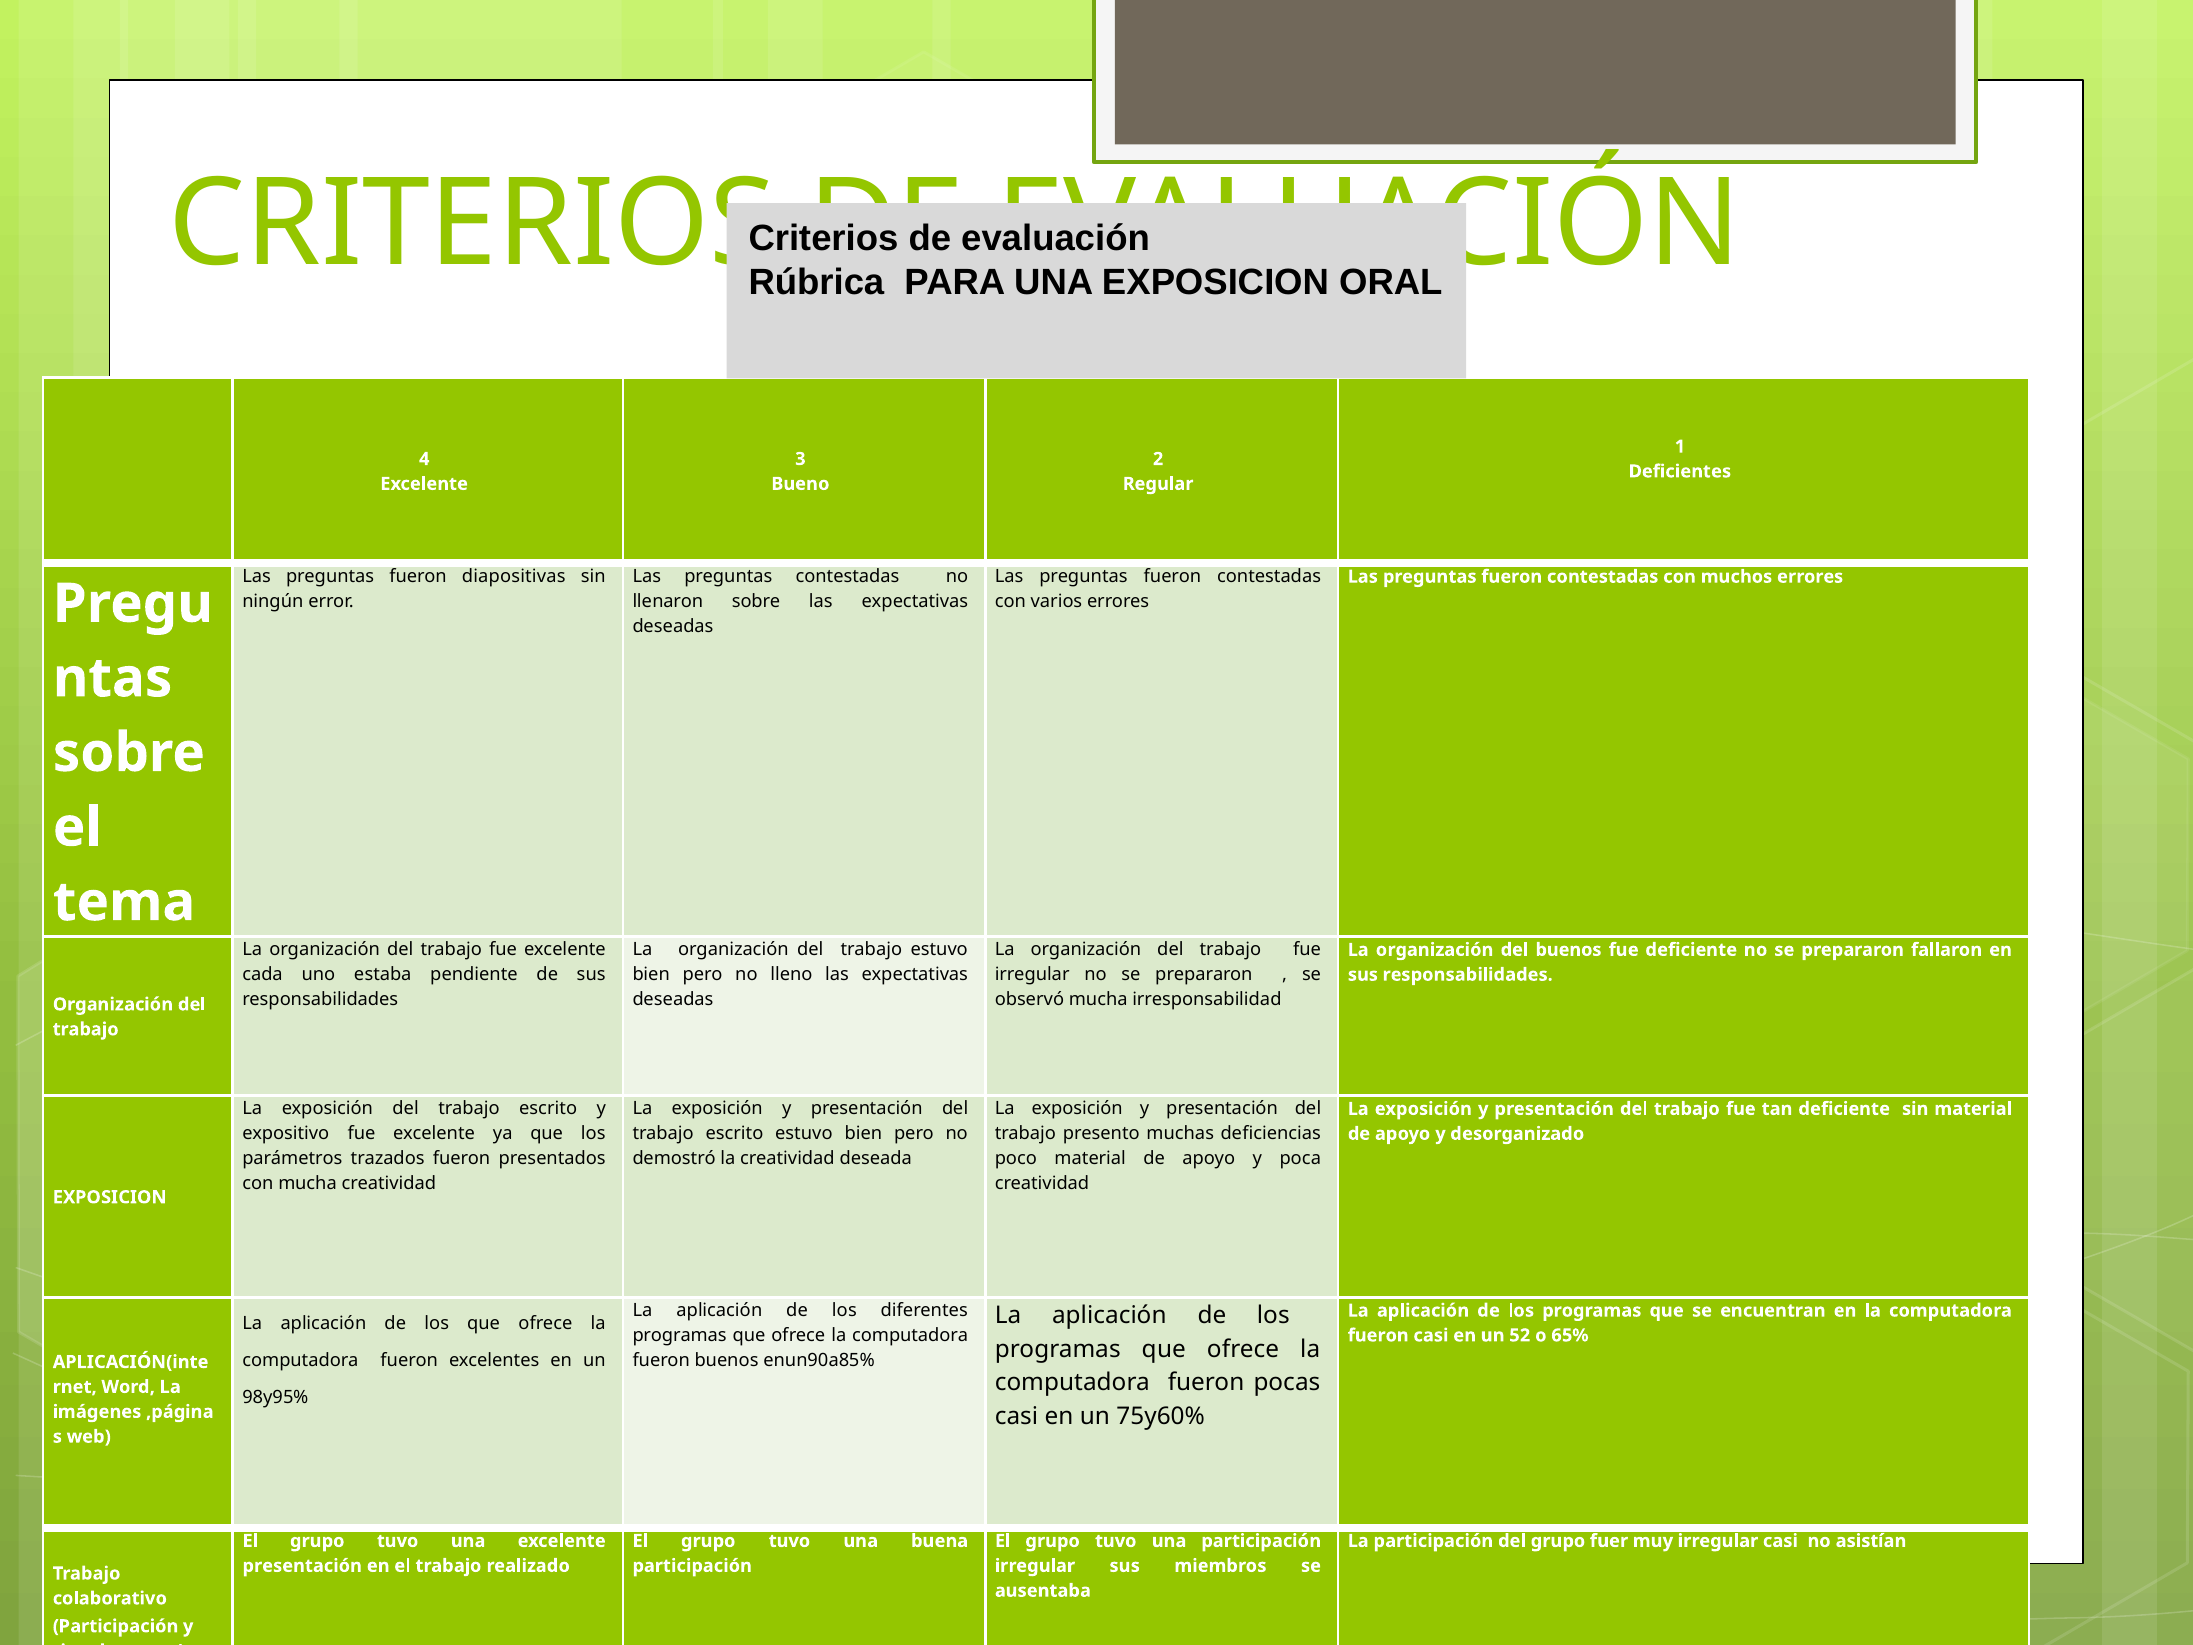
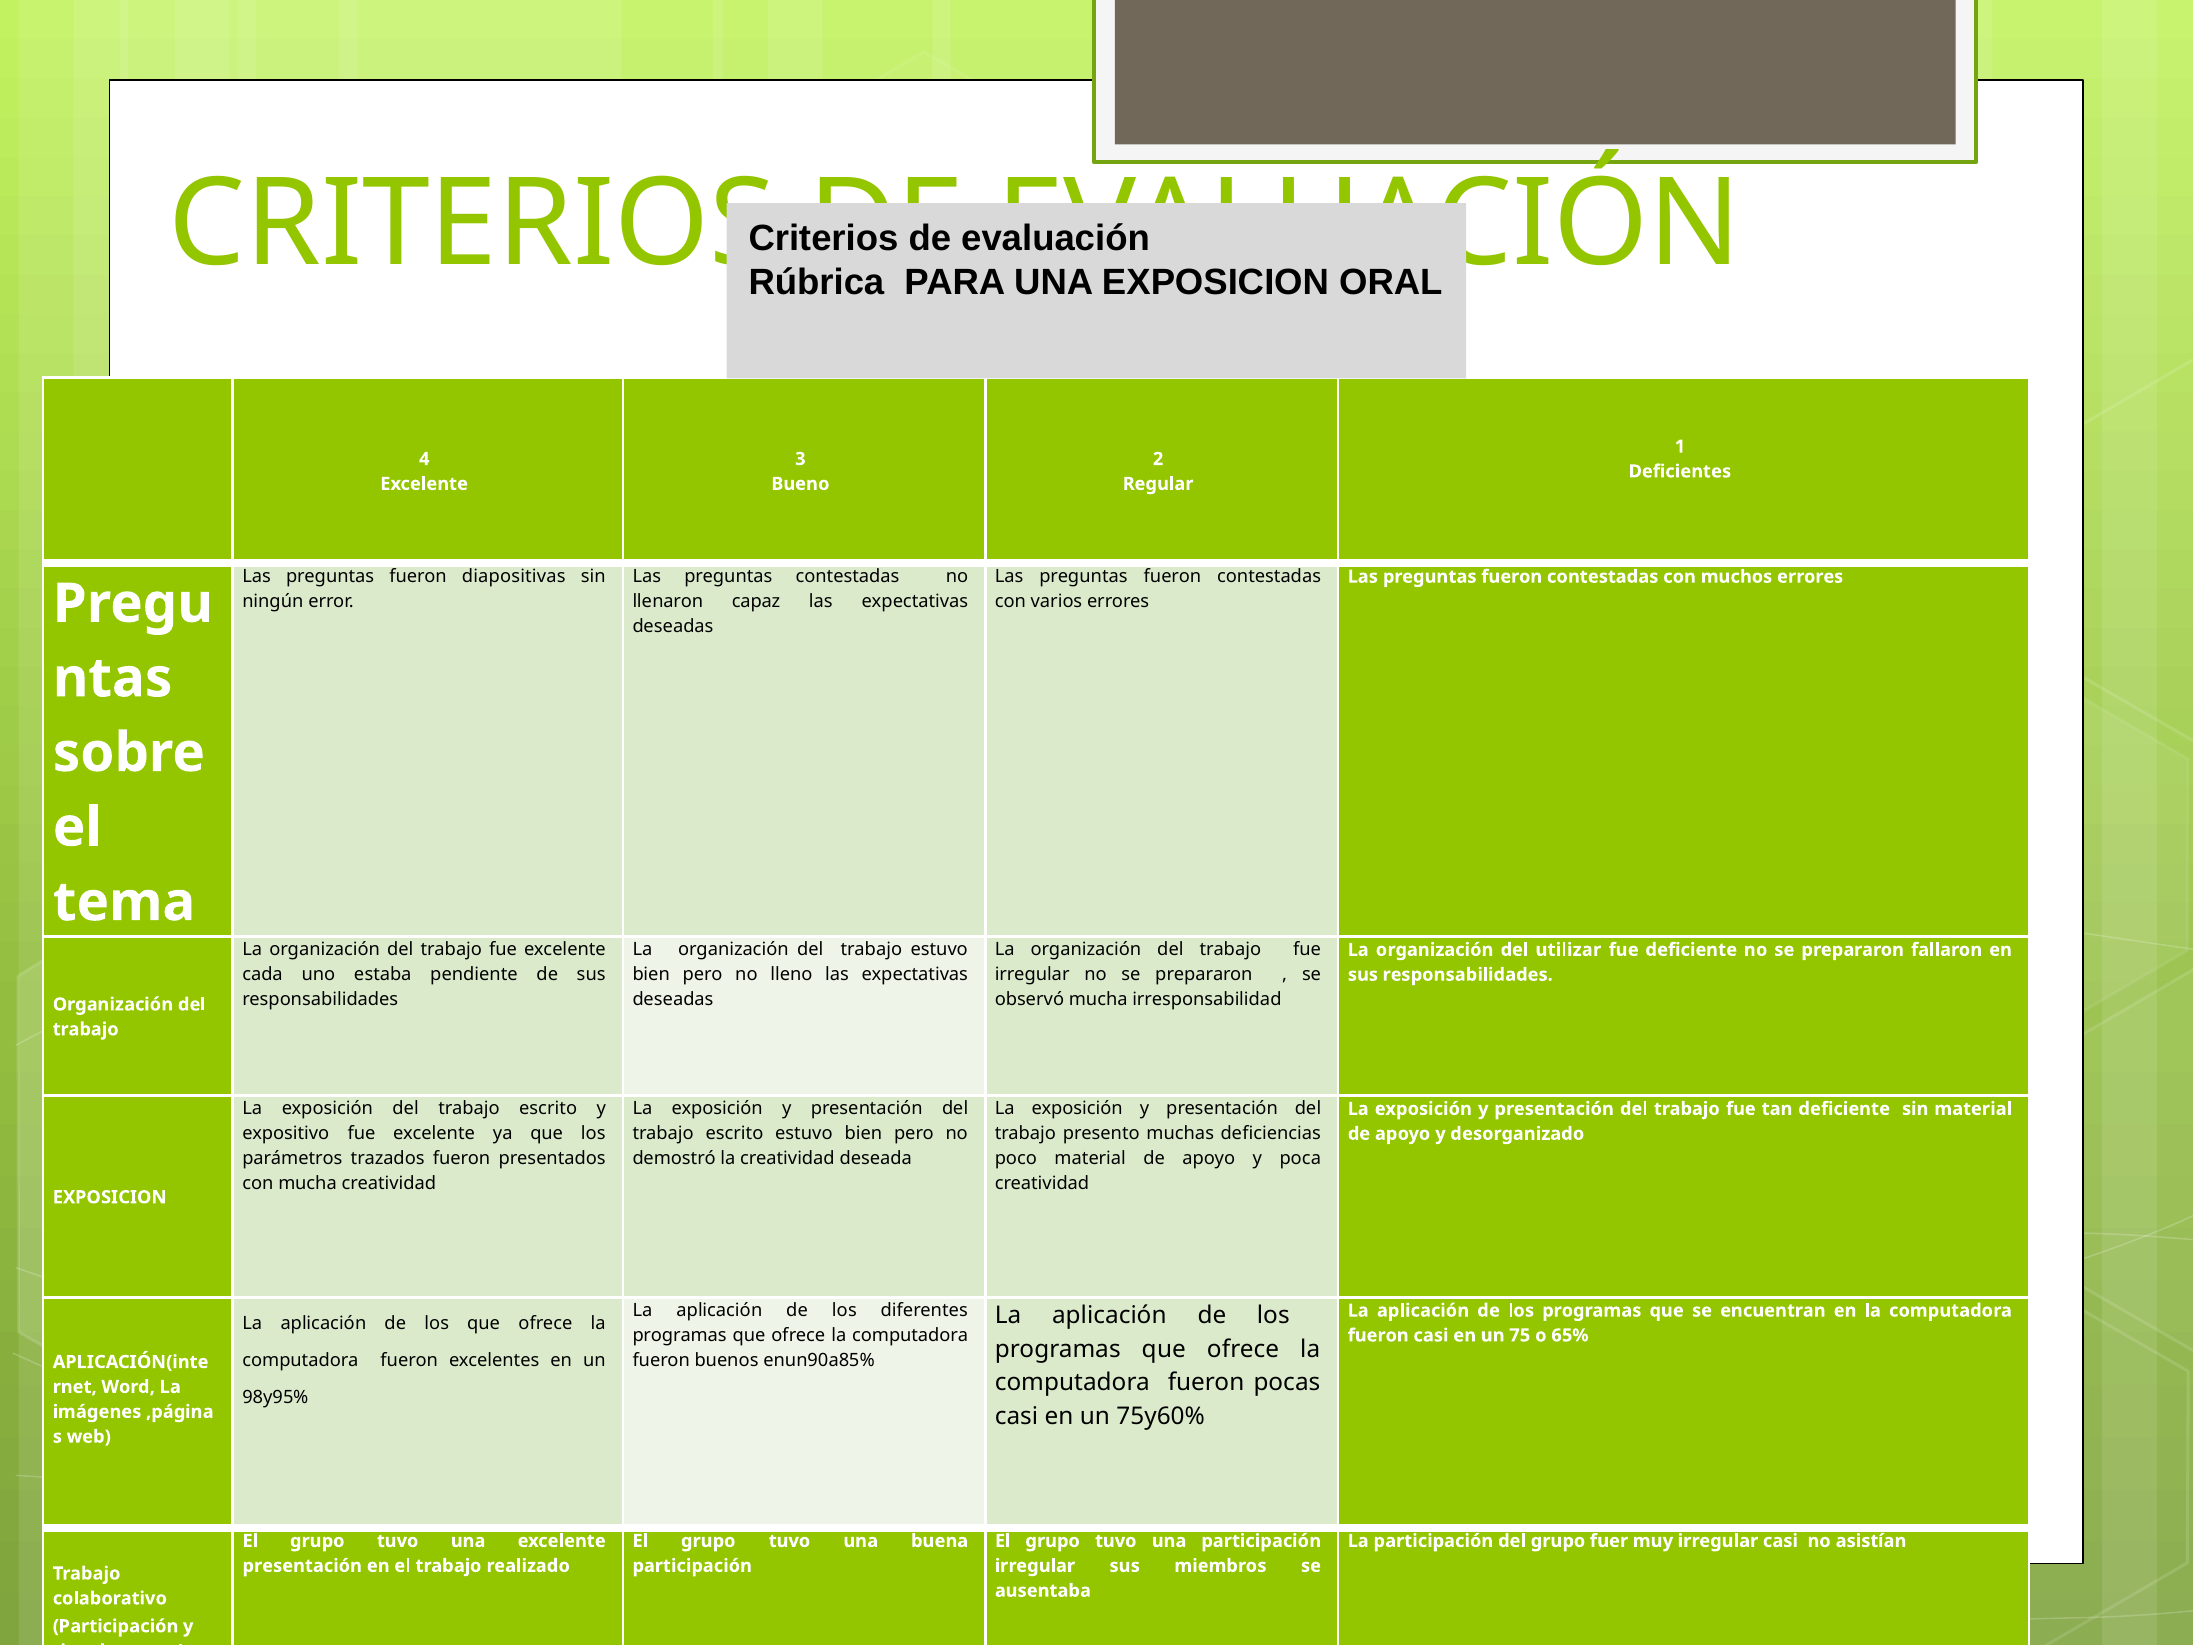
llenaron sobre: sobre -> capaz
del buenos: buenos -> utilizar
52: 52 -> 75
